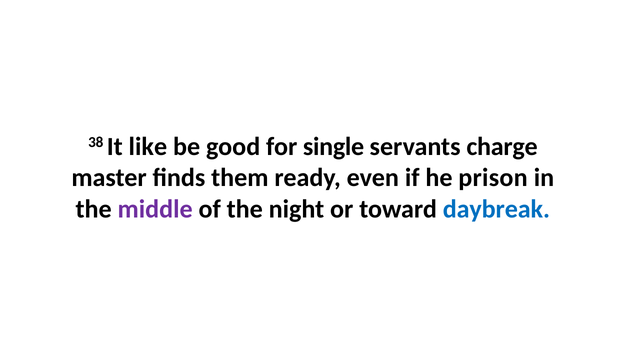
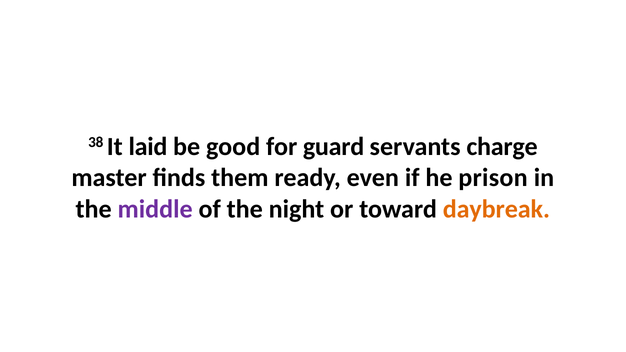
like: like -> laid
single: single -> guard
daybreak colour: blue -> orange
